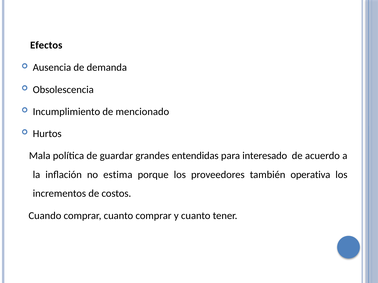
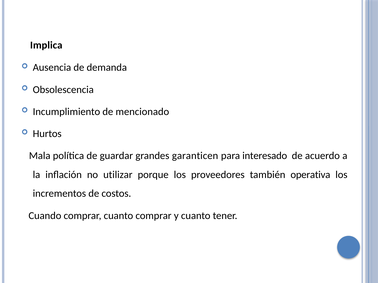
Efectos: Efectos -> Implica
entendidas: entendidas -> garanticen
estima: estima -> utilizar
